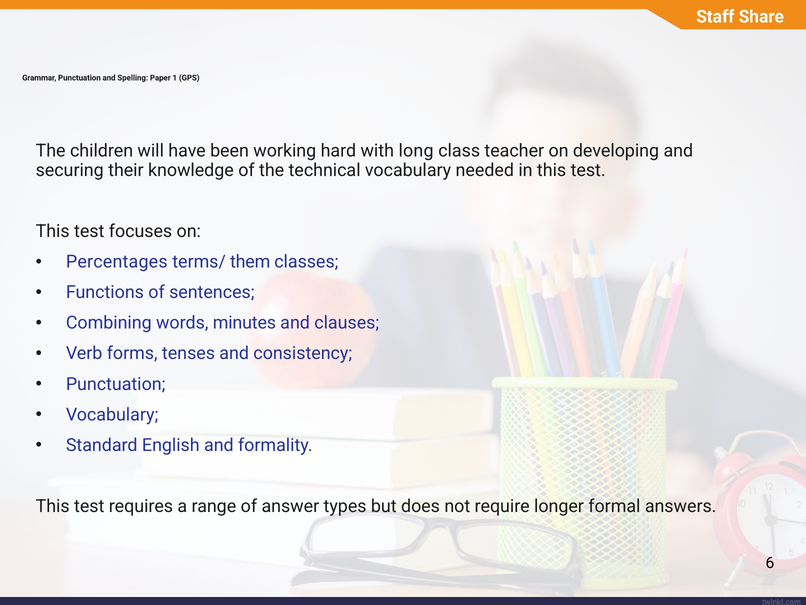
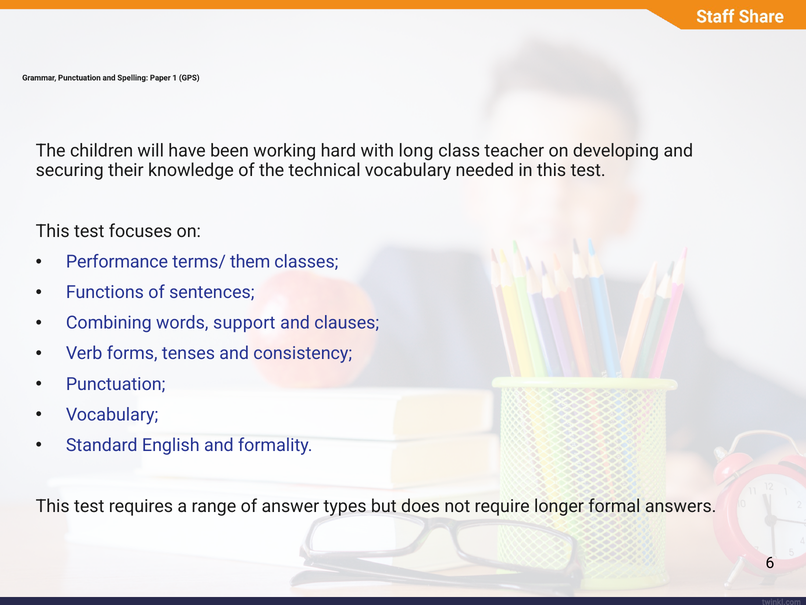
Percentages: Percentages -> Performance
minutes: minutes -> support
